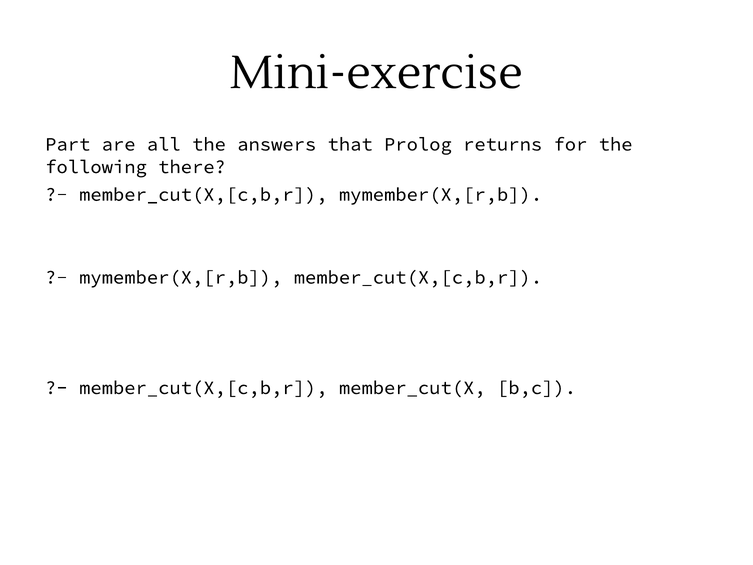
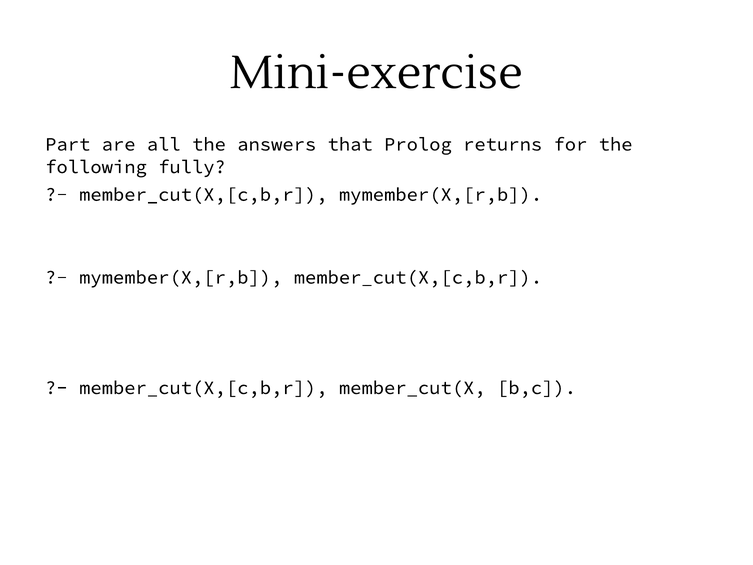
there: there -> fully
